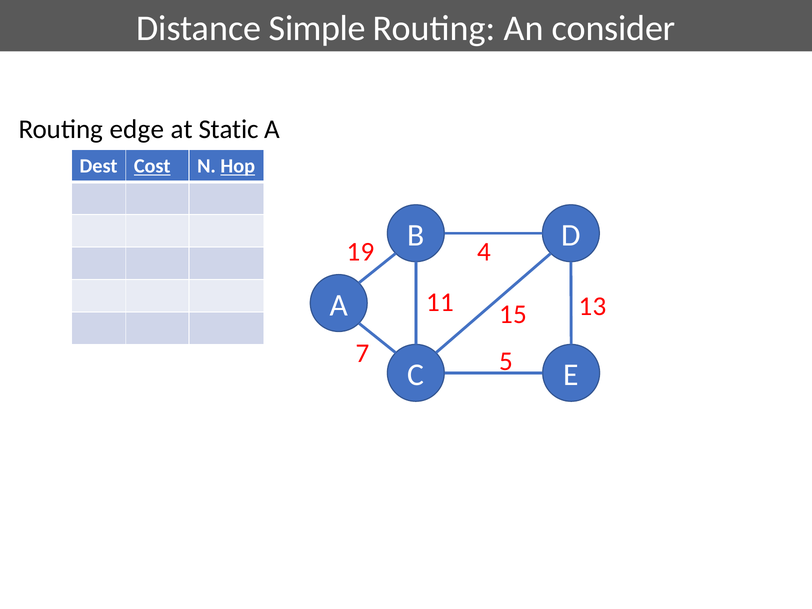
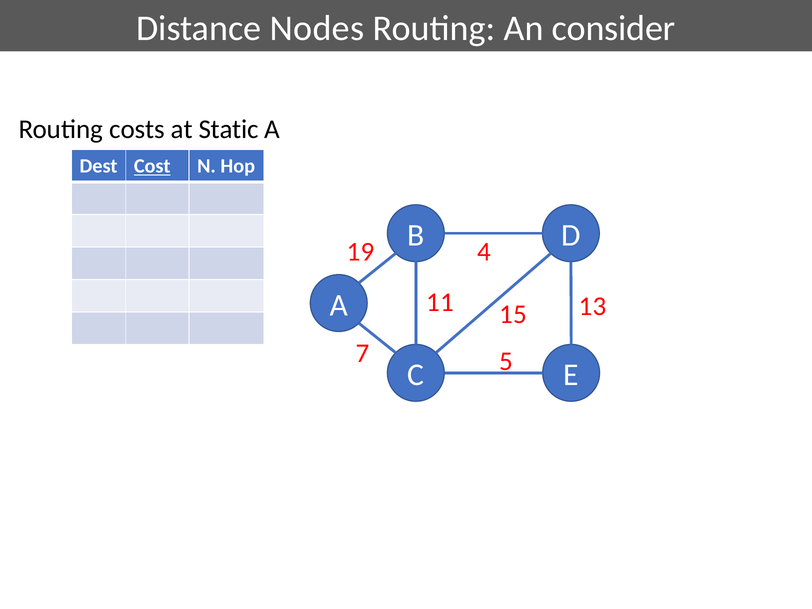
Simple: Simple -> Nodes
edge: edge -> costs
Hop underline: present -> none
